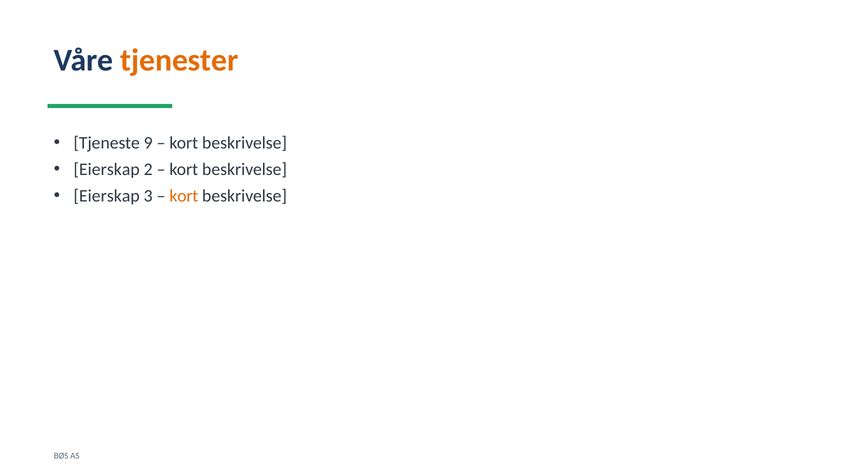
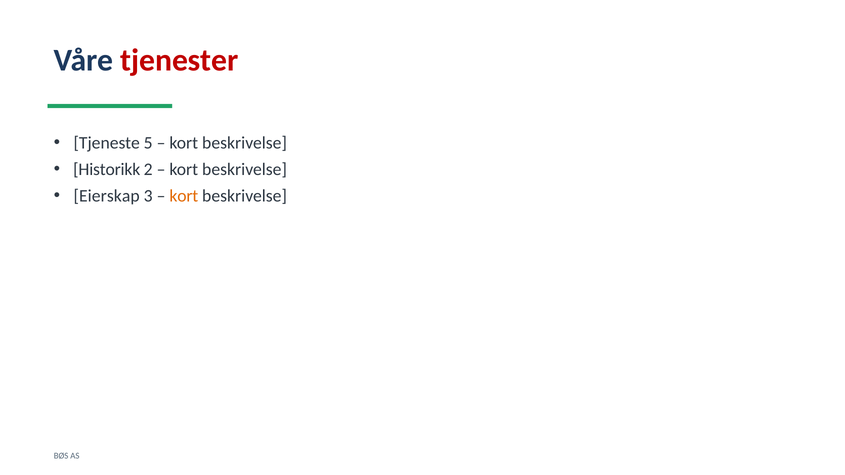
tjenester colour: orange -> red
9: 9 -> 5
Eierskap at (107, 170): Eierskap -> Historikk
